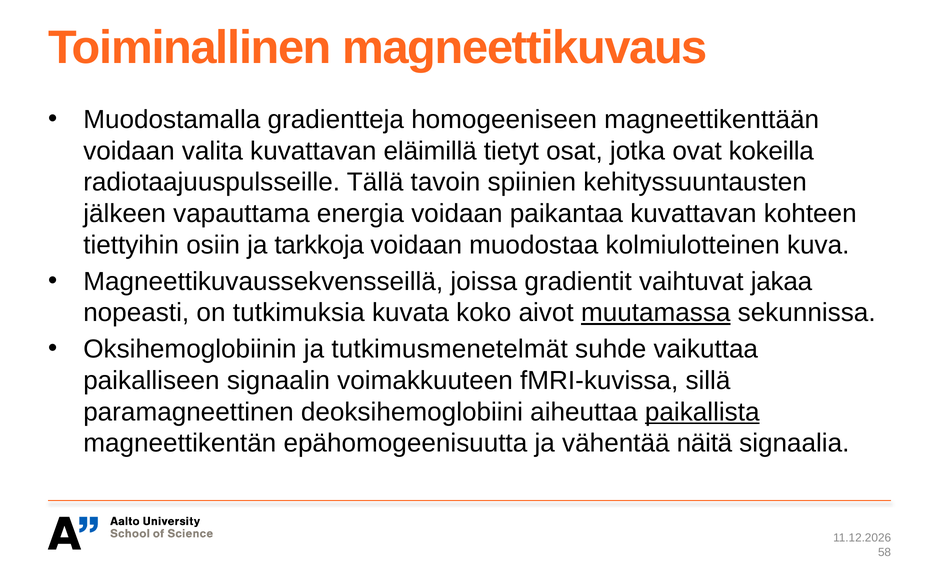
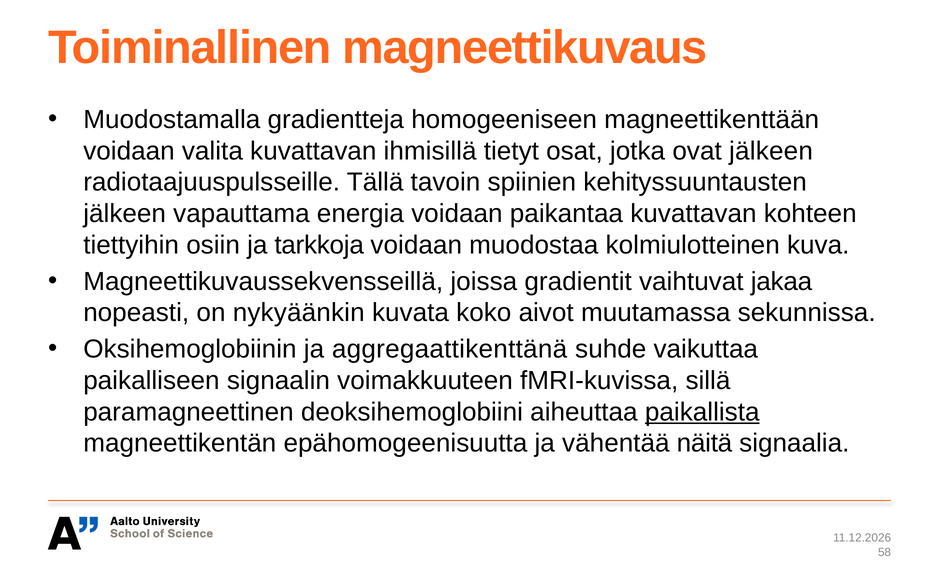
eläimillä: eläimillä -> ihmisillä
ovat kokeilla: kokeilla -> jälkeen
tutkimuksia: tutkimuksia -> nykyäänkin
muutamassa underline: present -> none
tutkimusmenetelmät: tutkimusmenetelmät -> aggregaattikenttänä
